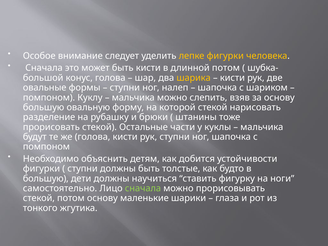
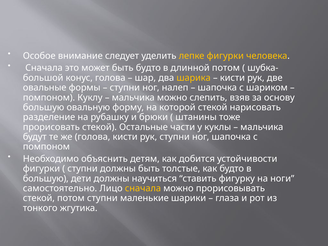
быть кисти: кисти -> будто
сначала at (143, 188) colour: light green -> yellow
потом основу: основу -> ступни
